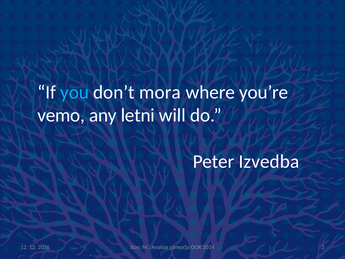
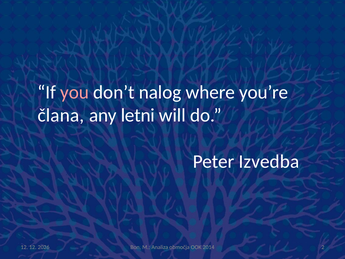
you colour: light blue -> pink
mora: mora -> nalog
vemo: vemo -> člana
